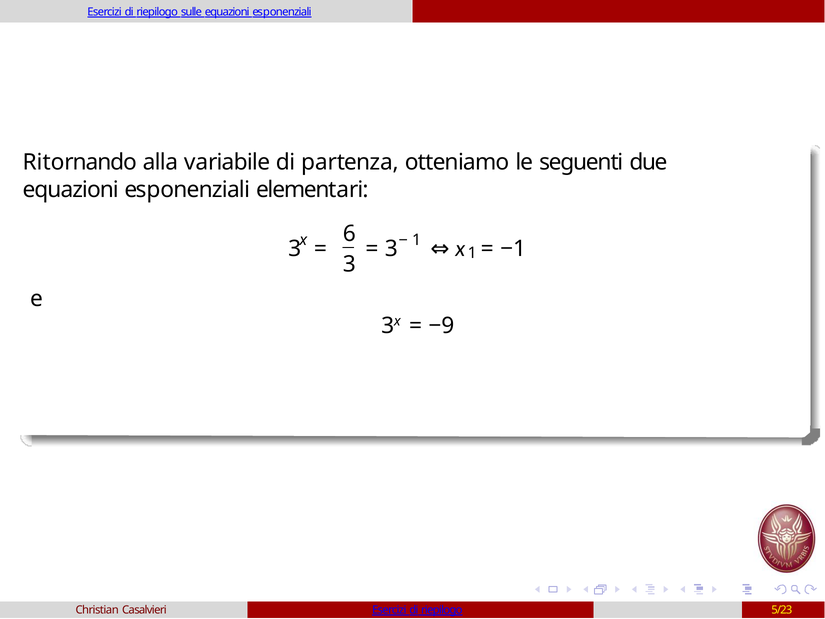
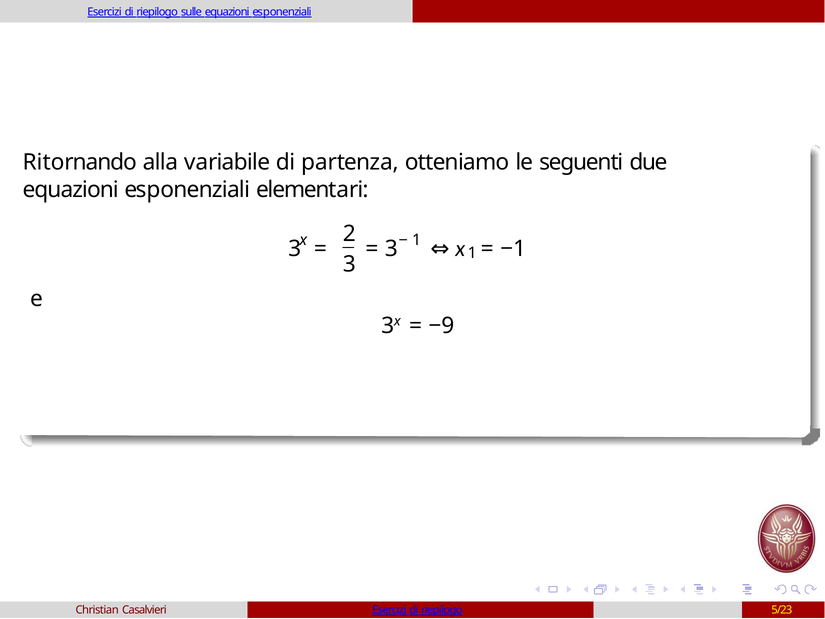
6: 6 -> 2
